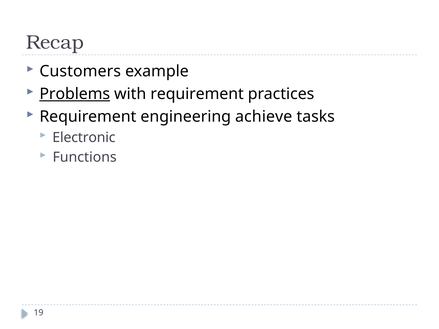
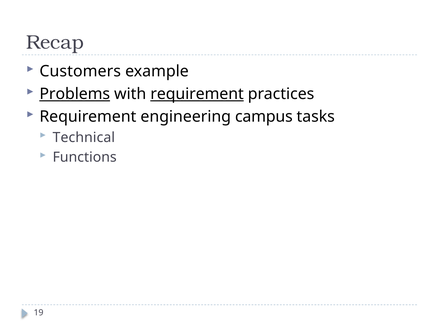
requirement at (197, 94) underline: none -> present
achieve: achieve -> campus
Electronic: Electronic -> Technical
